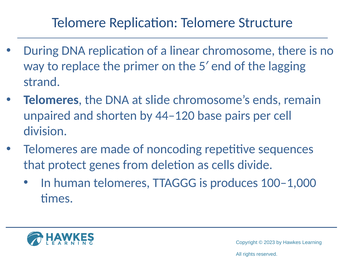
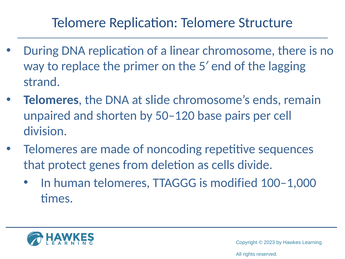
44–120: 44–120 -> 50–120
produces: produces -> modified
